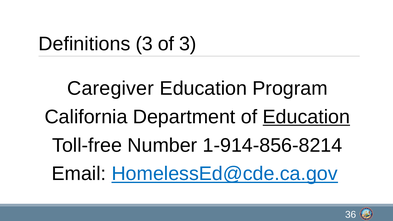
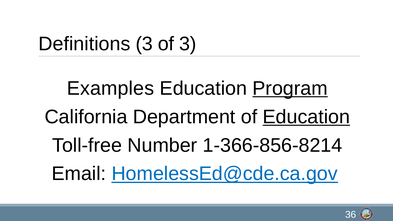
Caregiver: Caregiver -> Examples
Program underline: none -> present
1-914-856-8214: 1-914-856-8214 -> 1-366-856-8214
